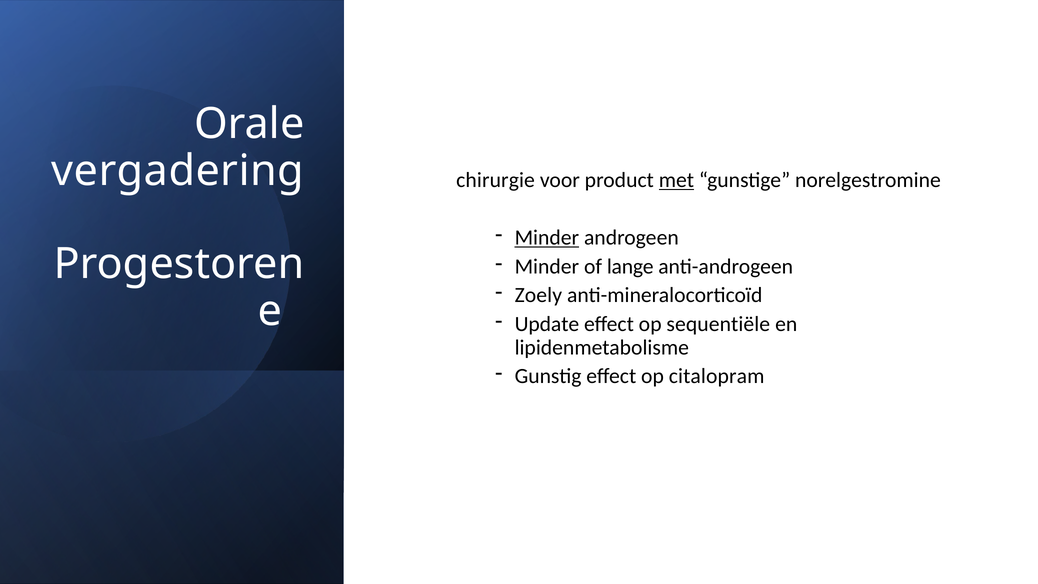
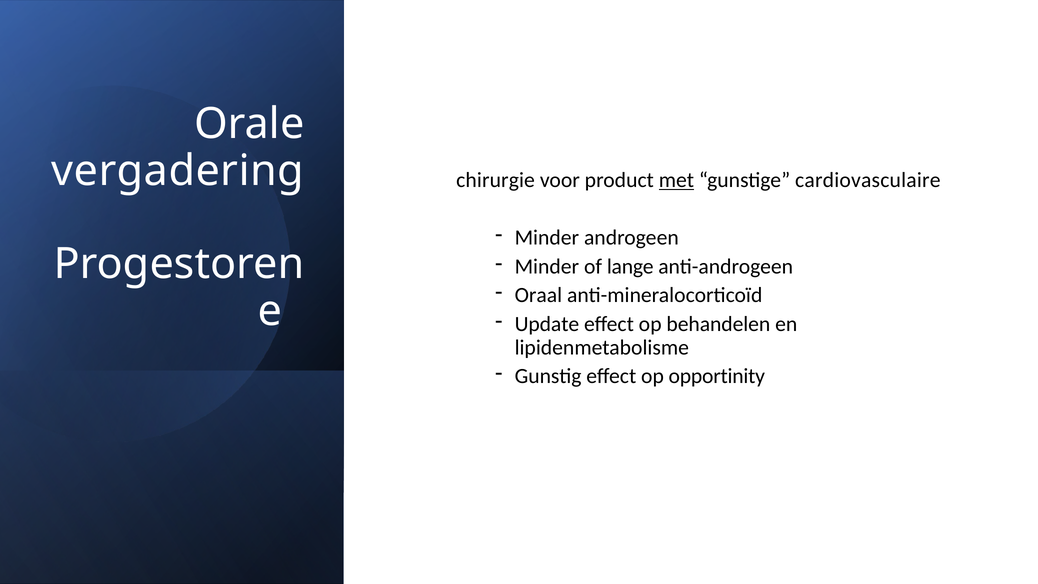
norelgestromine: norelgestromine -> cardiovasculaire
Minder at (547, 238) underline: present -> none
Zoely: Zoely -> Oraal
sequentiële: sequentiële -> behandelen
citalopram: citalopram -> opportinity
